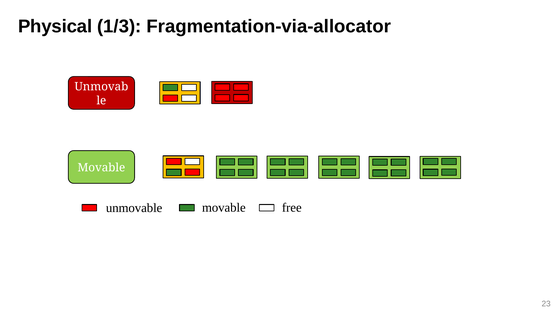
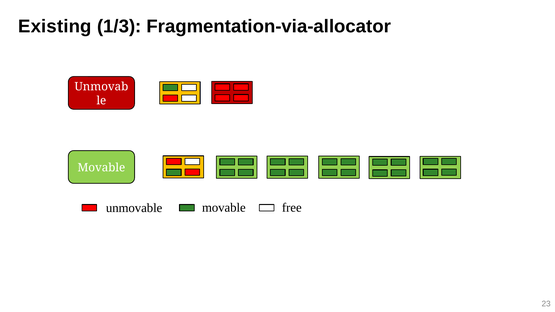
Physical: Physical -> Existing
